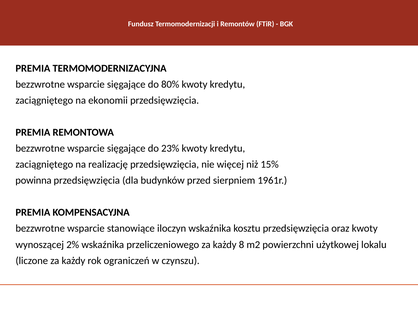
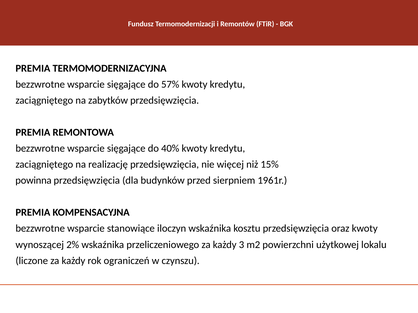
80%: 80% -> 57%
ekonomii: ekonomii -> zabytków
23%: 23% -> 40%
8: 8 -> 3
